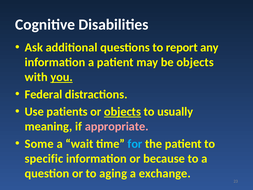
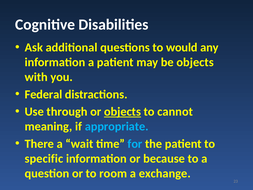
report: report -> would
you underline: present -> none
patients: patients -> through
usually: usually -> cannot
appropriate colour: pink -> light blue
Some: Some -> There
aging: aging -> room
